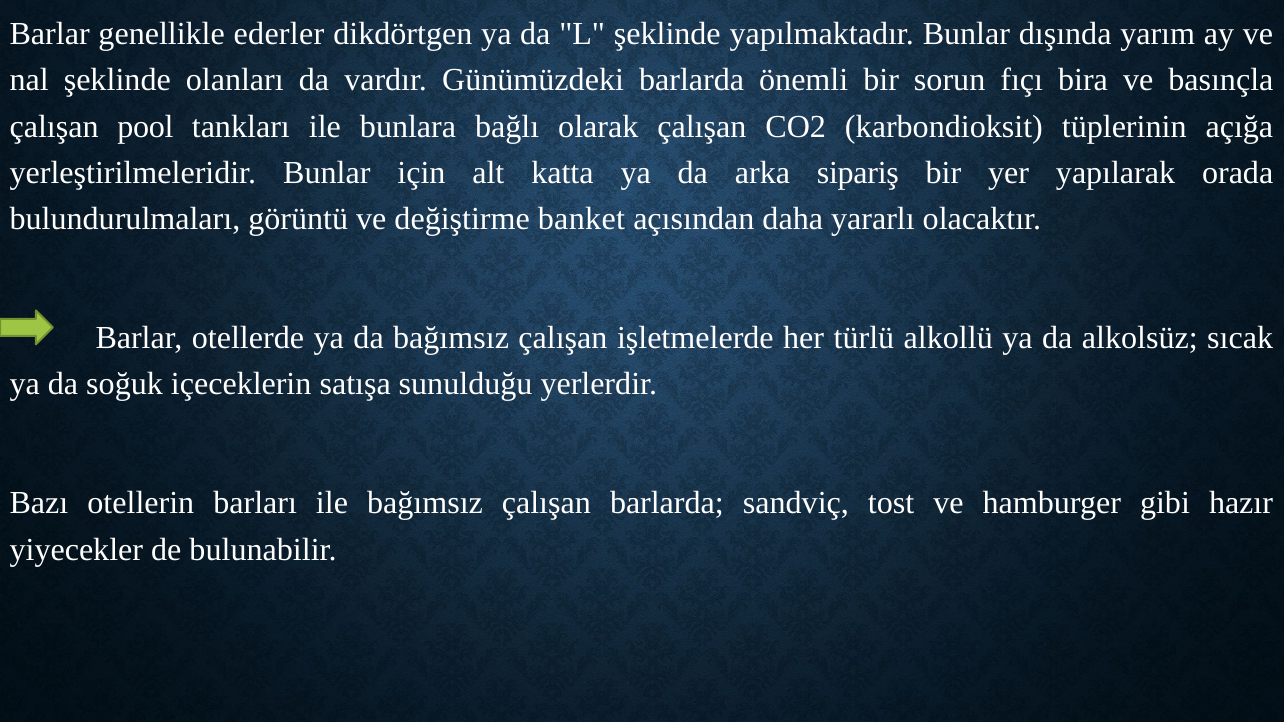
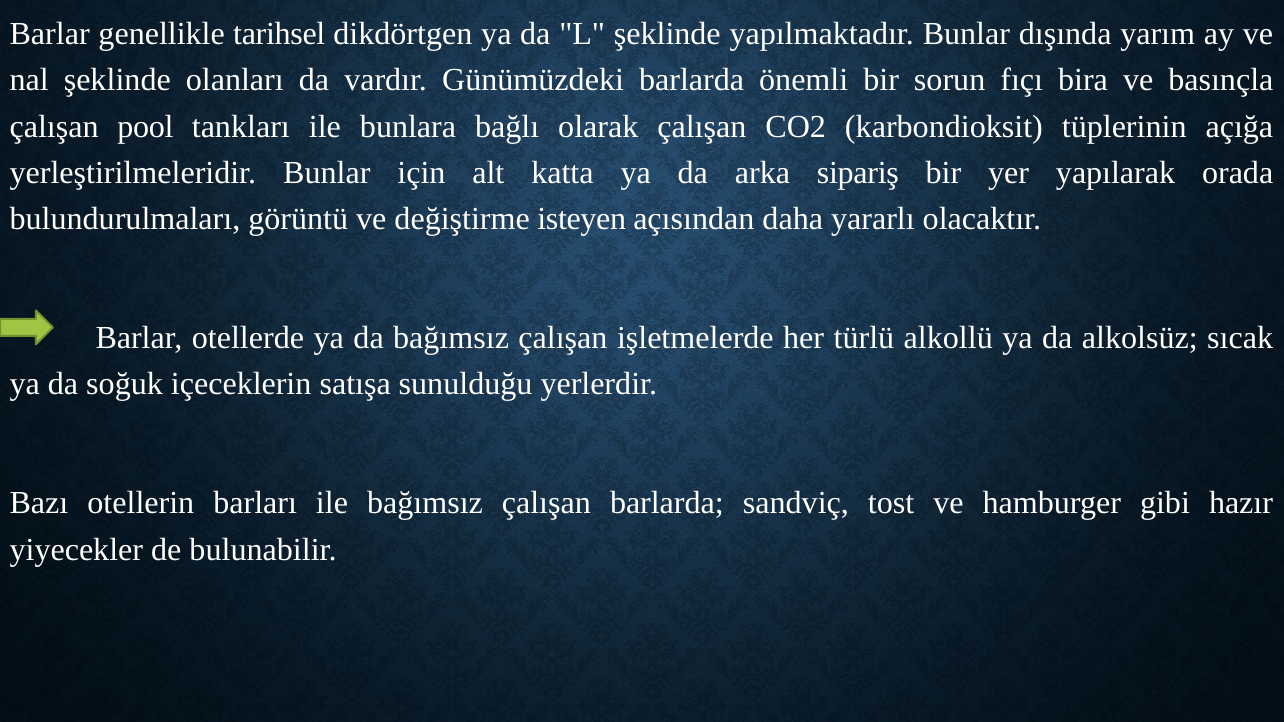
ederler: ederler -> tarihsel
banket: banket -> isteyen
